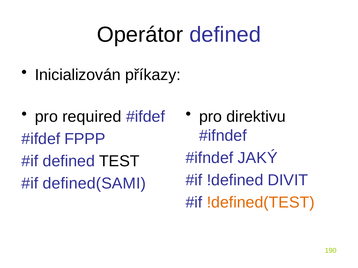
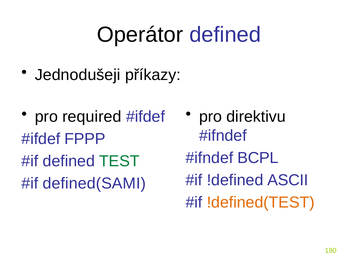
Inicializován: Inicializován -> Jednodušeji
JAKÝ: JAKÝ -> BCPL
TEST colour: black -> green
DIVIT: DIVIT -> ASCII
